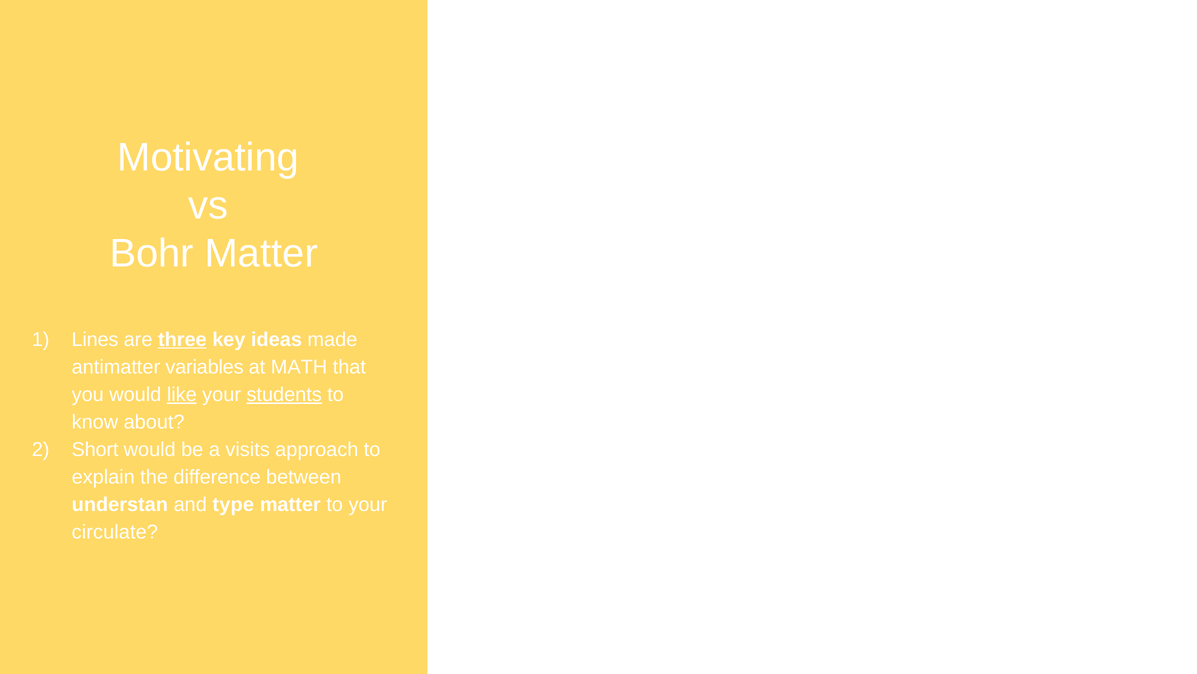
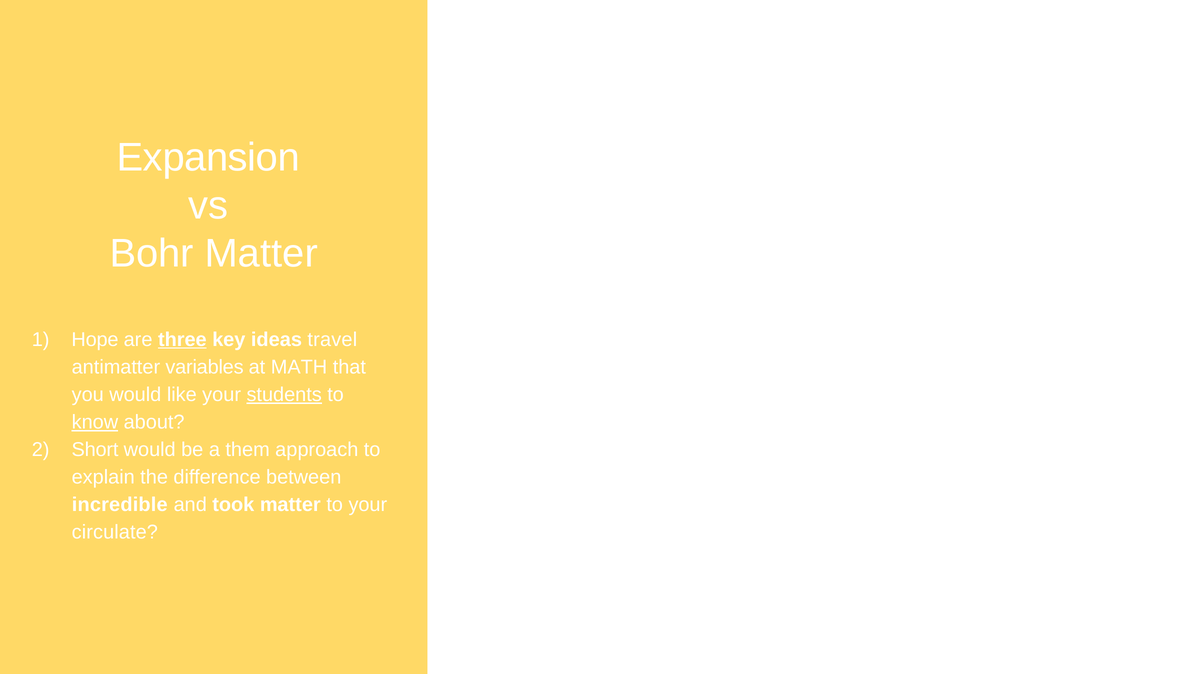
Motivating: Motivating -> Expansion
Lines: Lines -> Hope
made: made -> travel
like underline: present -> none
know underline: none -> present
visits: visits -> them
understan: understan -> incredible
type: type -> took
